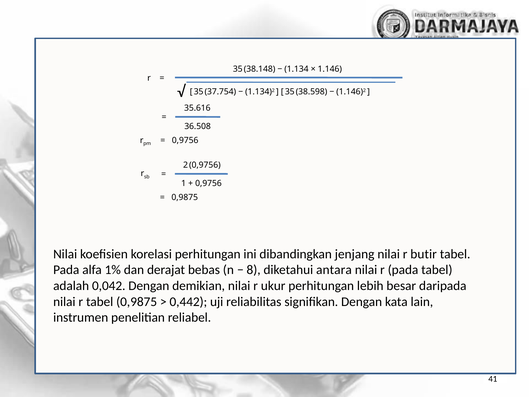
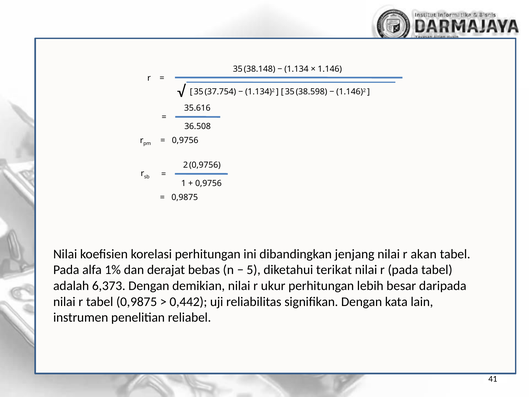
butir: butir -> akan
8: 8 -> 5
antara: antara -> terikat
0,042: 0,042 -> 6,373
